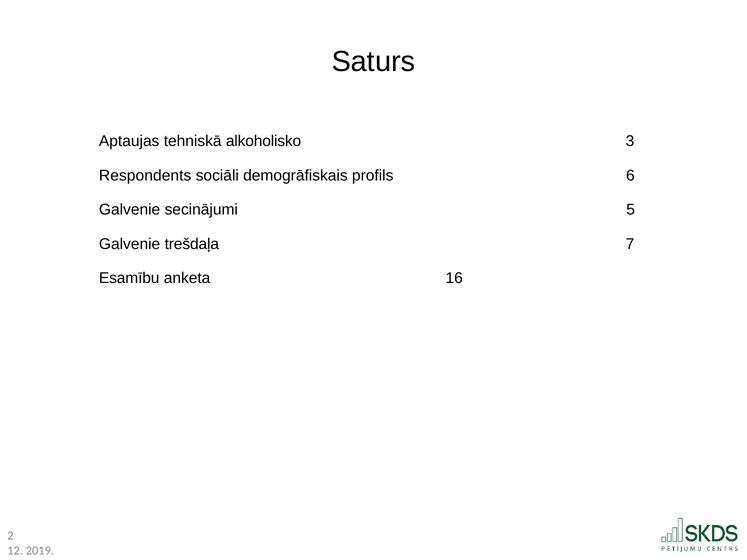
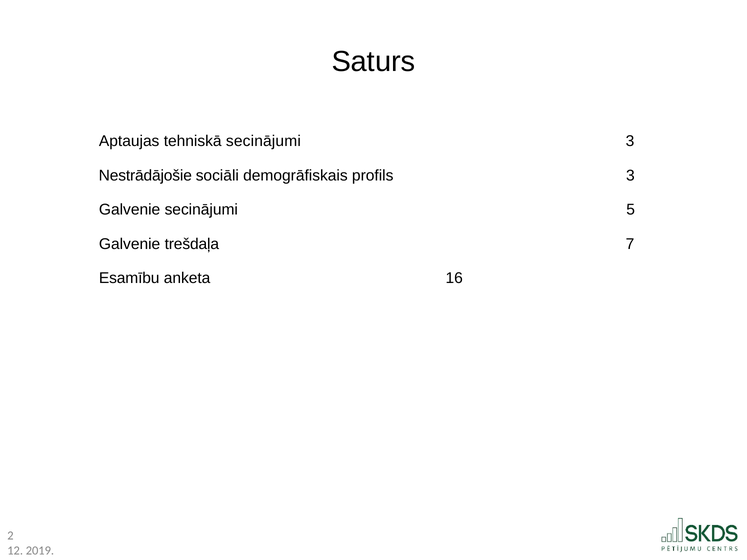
tehniskā alkoholisko: alkoholisko -> secinājumi
Respondents: Respondents -> Nestrādājošie
profils 6: 6 -> 3
